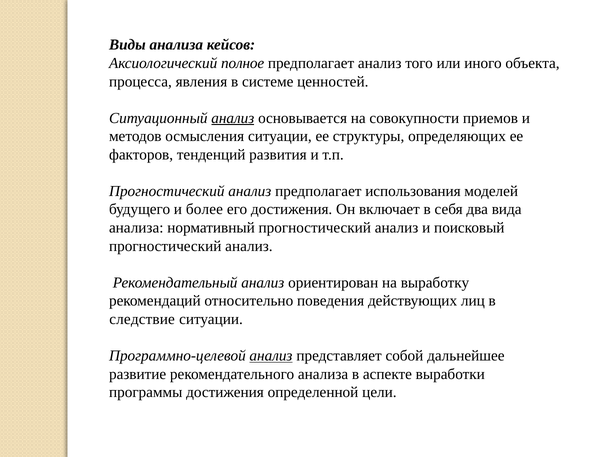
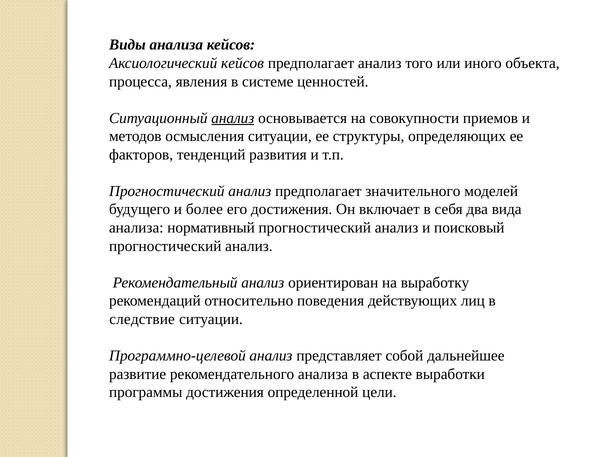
Аксиологический полное: полное -> кейсов
использования: использования -> значительного
анализ at (271, 356) underline: present -> none
